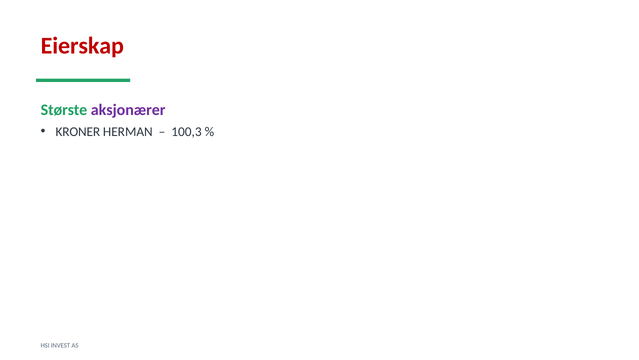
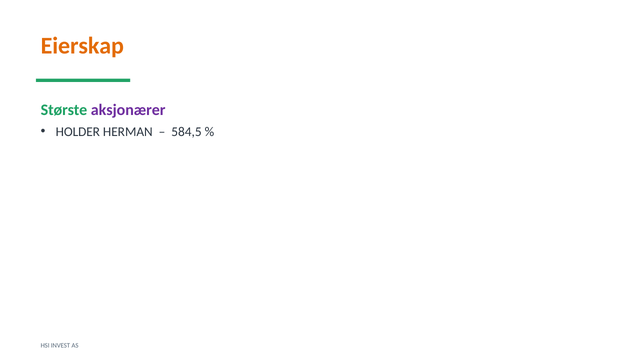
Eierskap colour: red -> orange
KRONER: KRONER -> HOLDER
100,3: 100,3 -> 584,5
